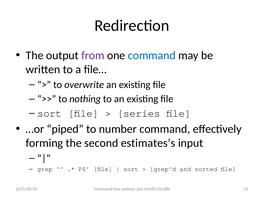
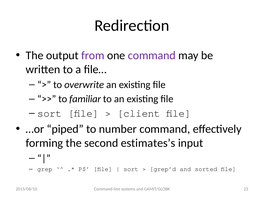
command at (152, 55) colour: blue -> purple
nothing: nothing -> familiar
series: series -> client
